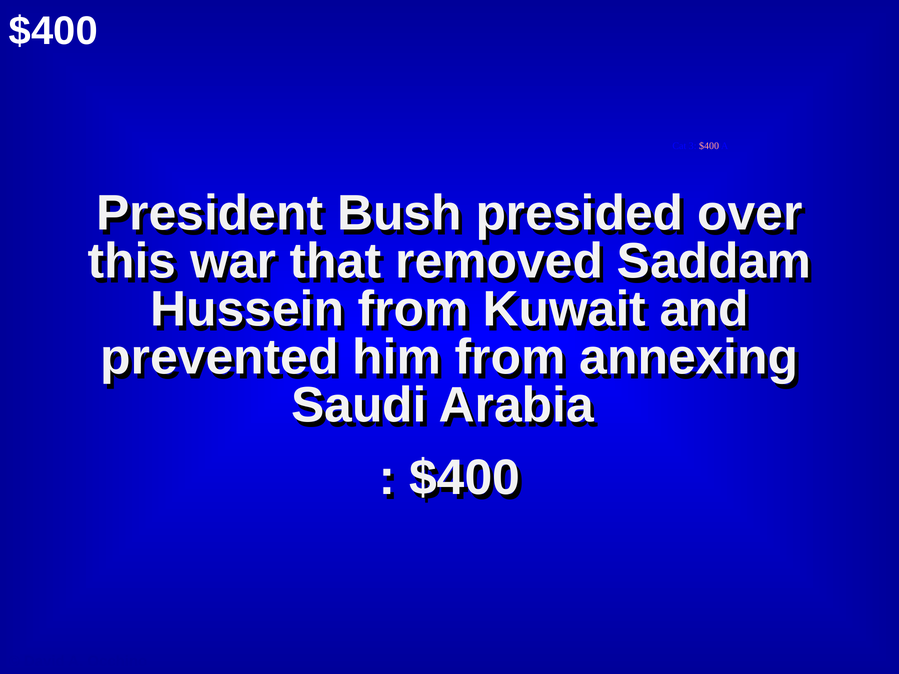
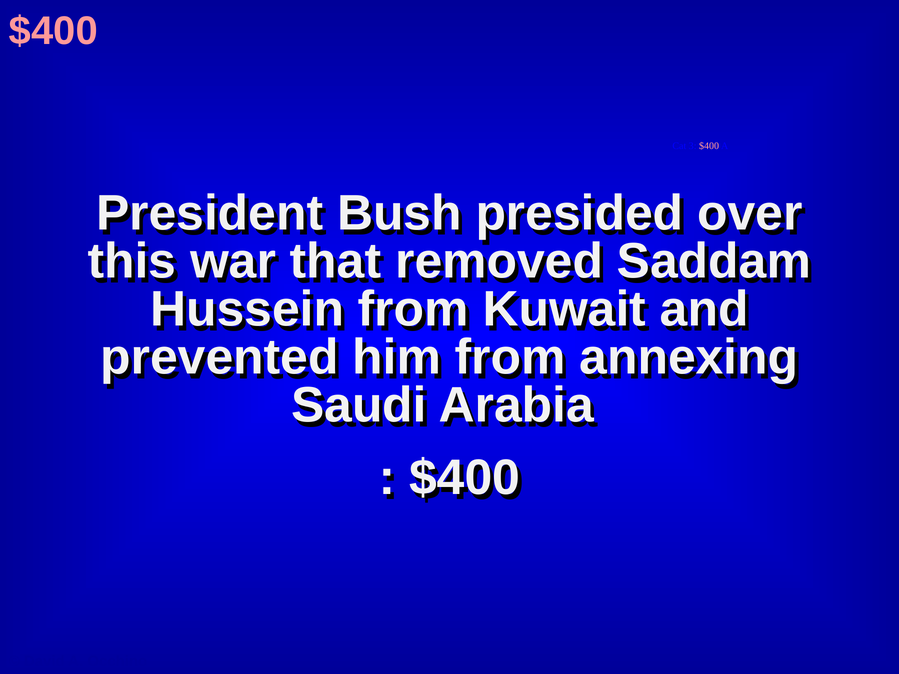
$400 at (53, 31) colour: white -> pink
